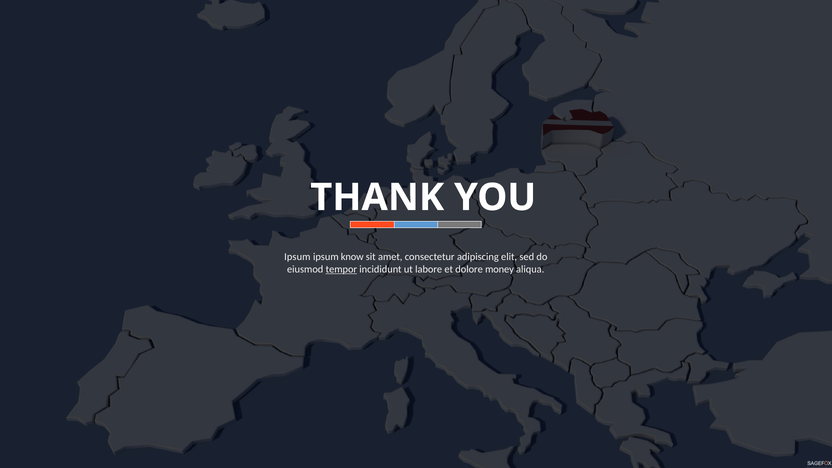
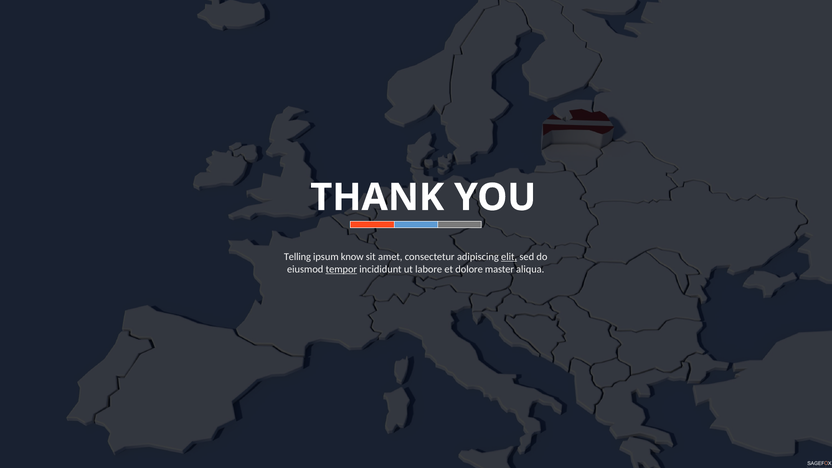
Ipsum at (297, 257): Ipsum -> Telling
elit underline: none -> present
money: money -> master
